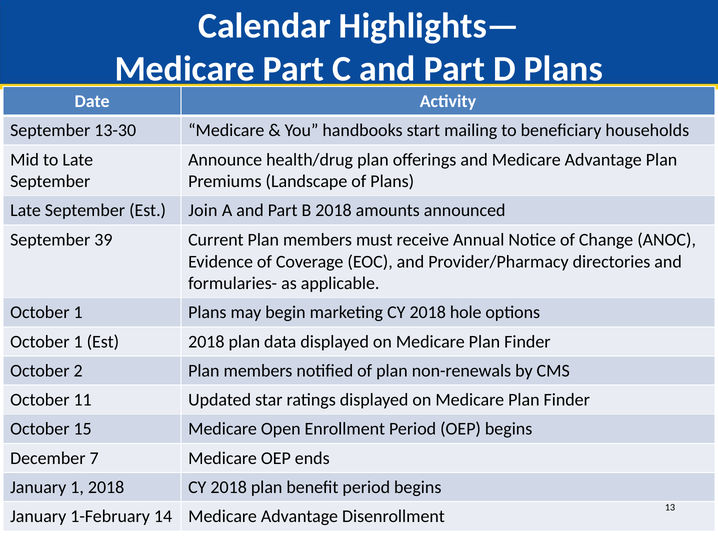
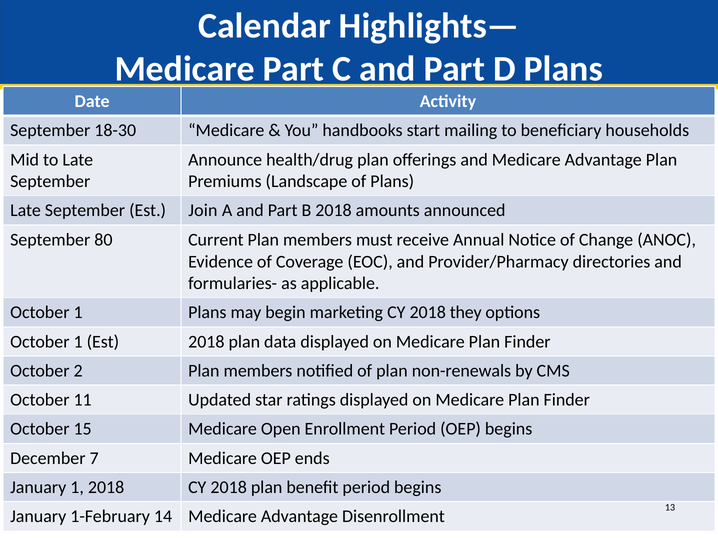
13-30: 13-30 -> 18-30
39: 39 -> 80
hole: hole -> they
